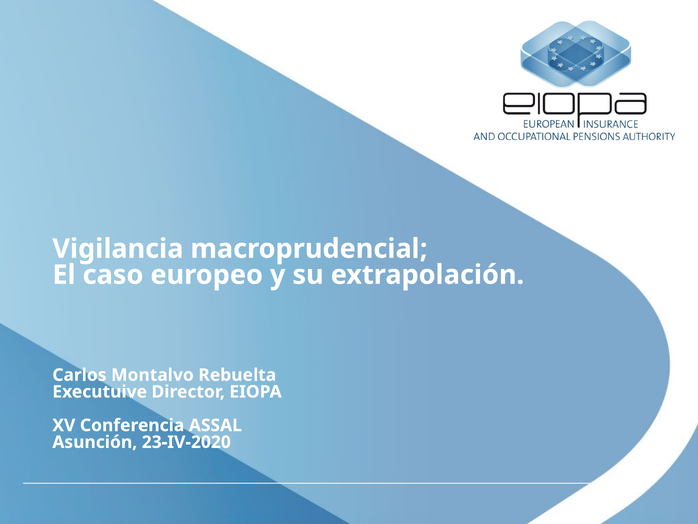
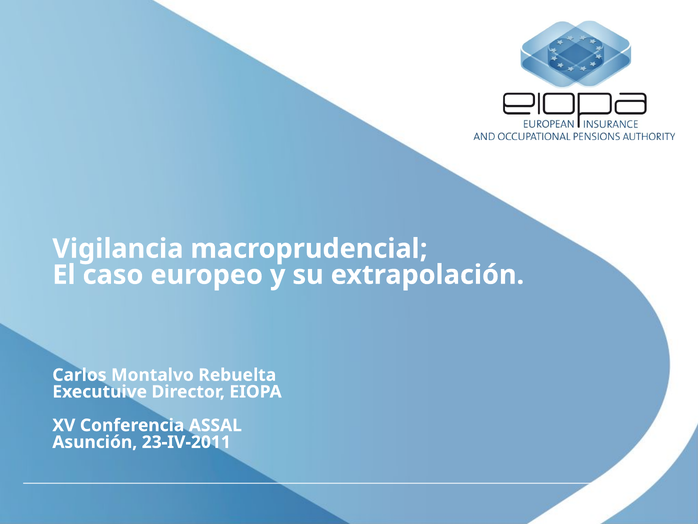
23-IV-2020: 23-IV-2020 -> 23-IV-2011
